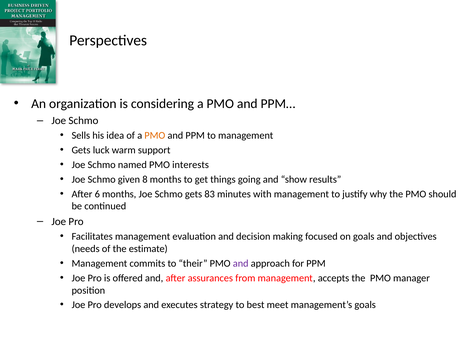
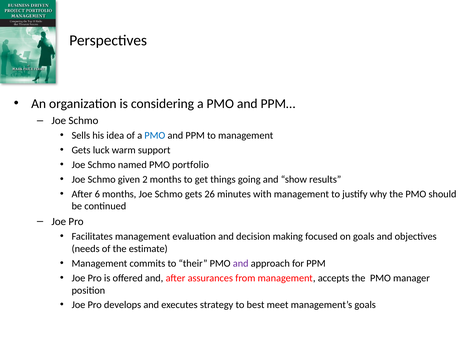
PMO at (155, 136) colour: orange -> blue
interests: interests -> portfolio
8: 8 -> 2
83: 83 -> 26
